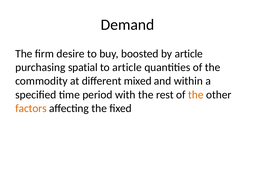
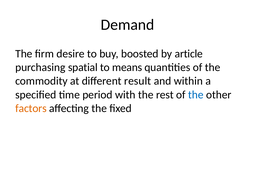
to article: article -> means
mixed: mixed -> result
the at (196, 94) colour: orange -> blue
